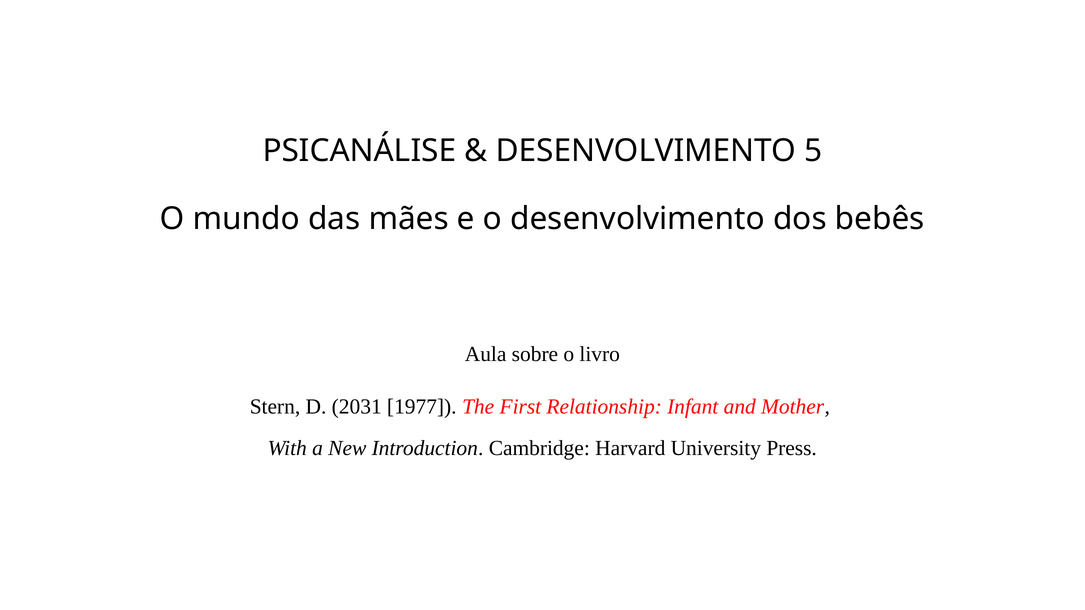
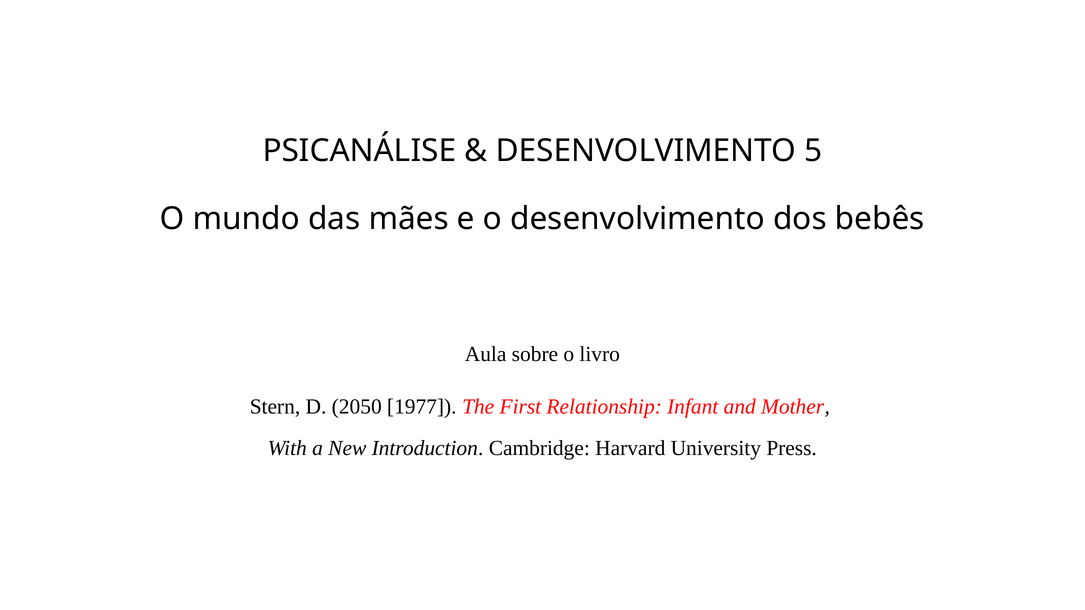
2031: 2031 -> 2050
